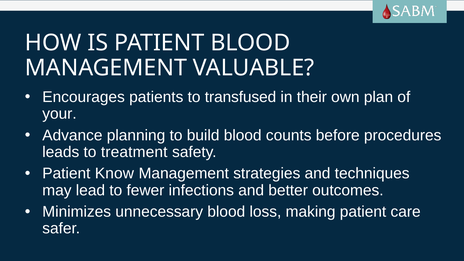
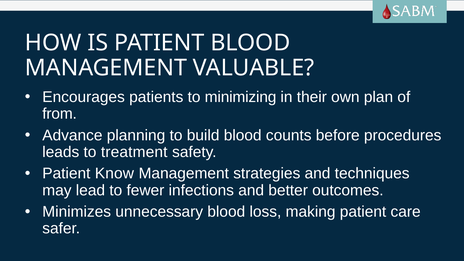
transfused: transfused -> minimizing
your: your -> from
